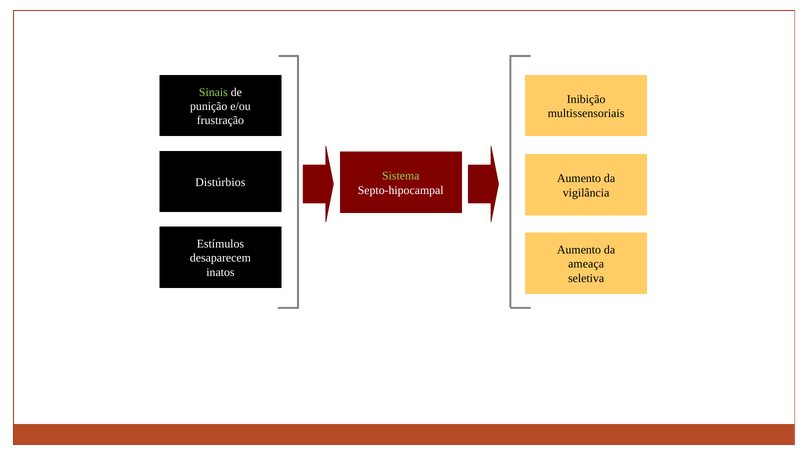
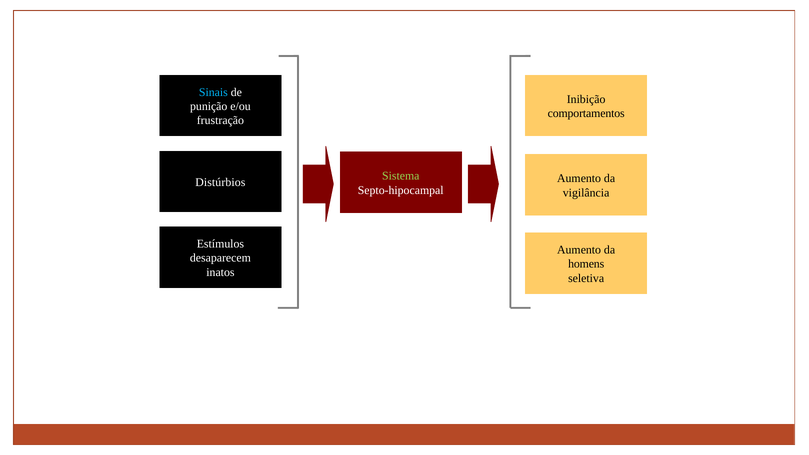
Sinais colour: light green -> light blue
multissensoriais: multissensoriais -> comportamentos
ameaça: ameaça -> homens
